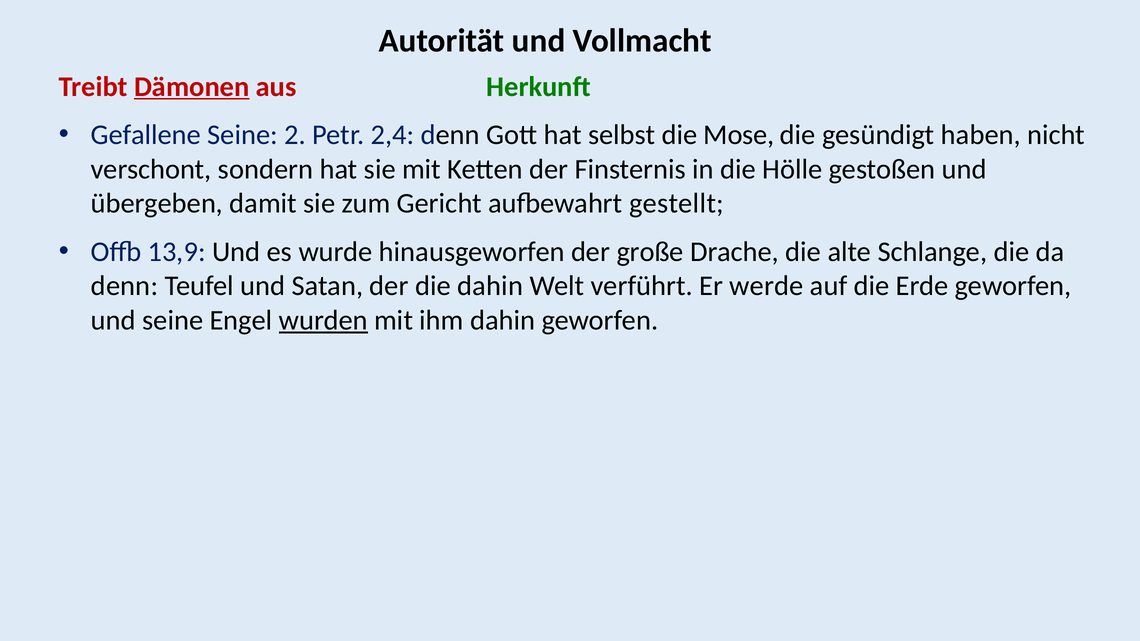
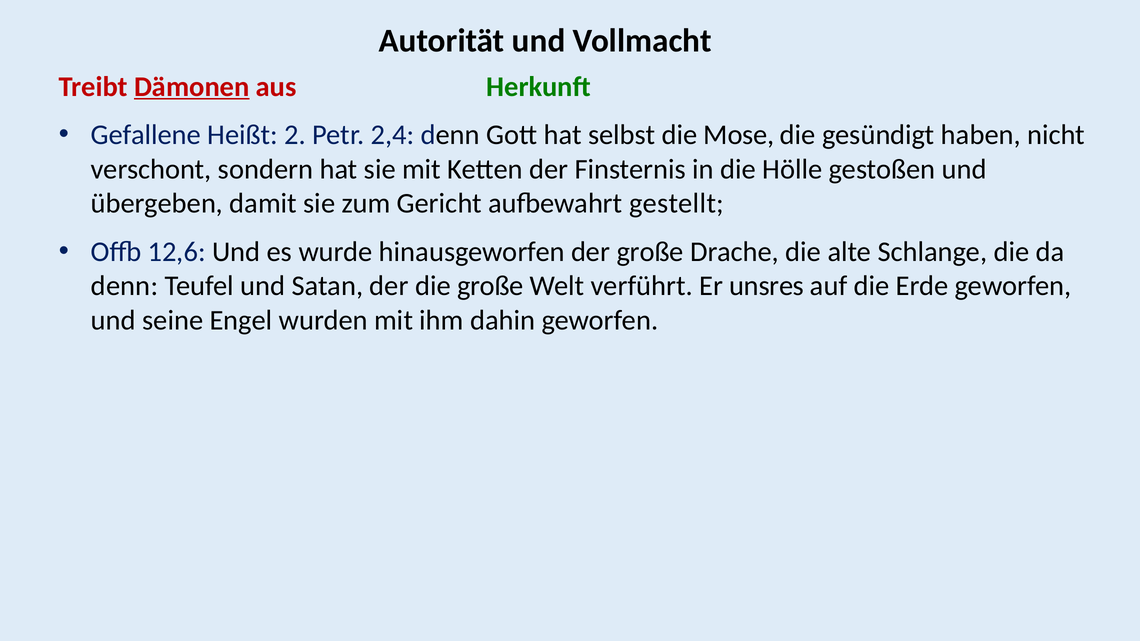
Gefallene Seine: Seine -> Heißt
13,9: 13,9 -> 12,6
die dahin: dahin -> große
werde: werde -> unsres
wurden underline: present -> none
